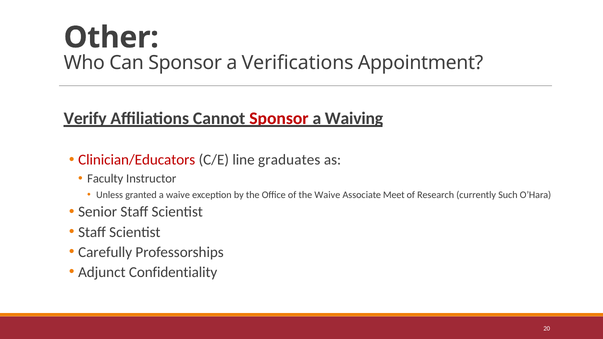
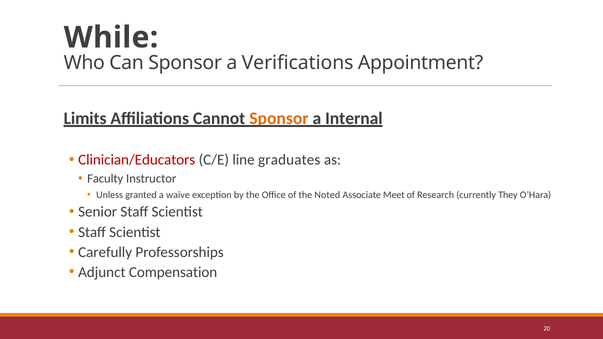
Other: Other -> While
Verify: Verify -> Limits
Sponsor at (279, 118) colour: red -> orange
Waiving: Waiving -> Internal
the Waive: Waive -> Noted
Such: Such -> They
Confidentiality: Confidentiality -> Compensation
